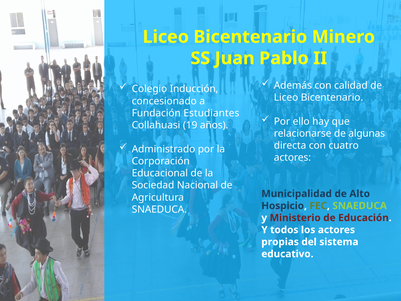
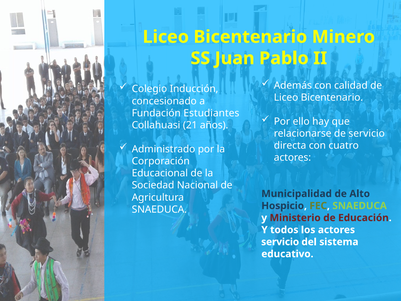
19: 19 -> 21
de algunas: algunas -> servicio
propias at (280, 242): propias -> servicio
